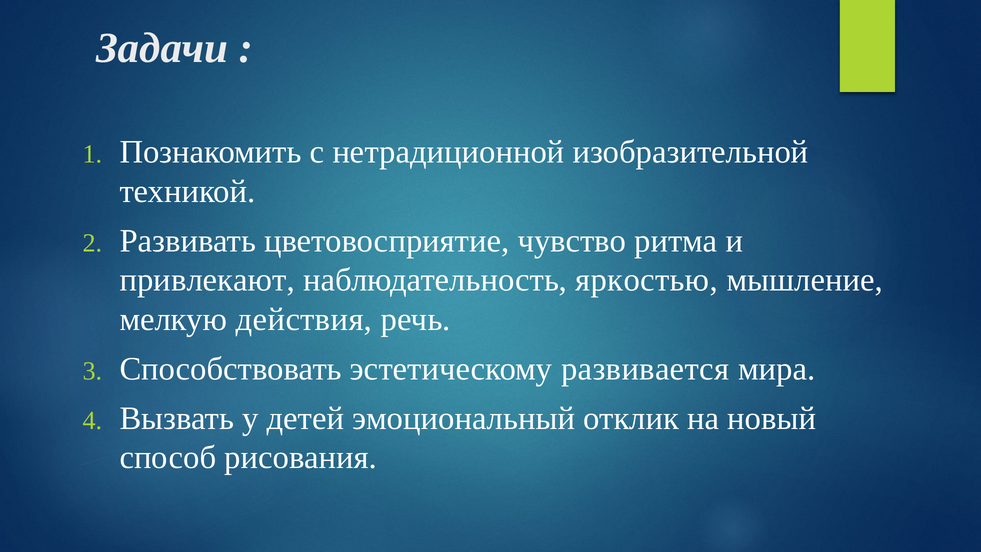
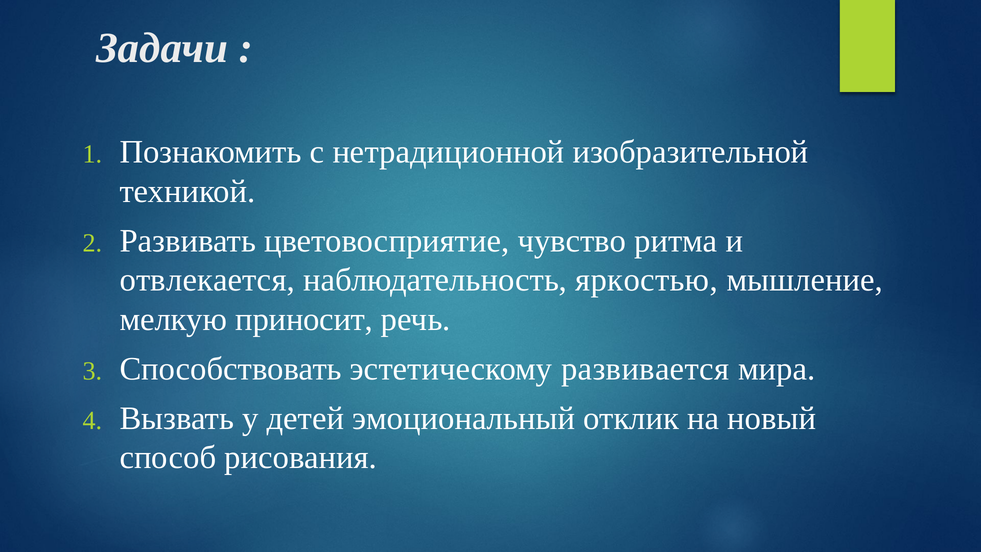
привлекают: привлекают -> отвлекается
действия: действия -> приносит
